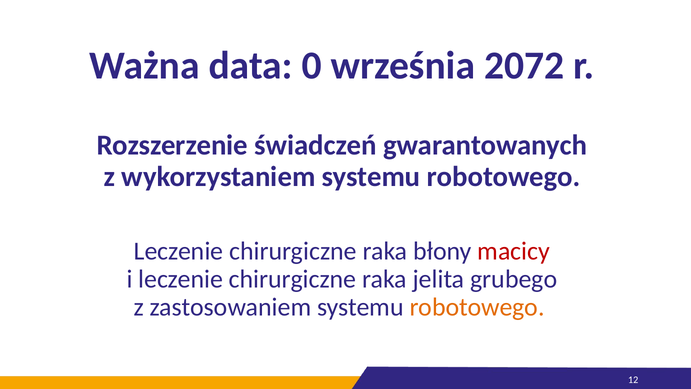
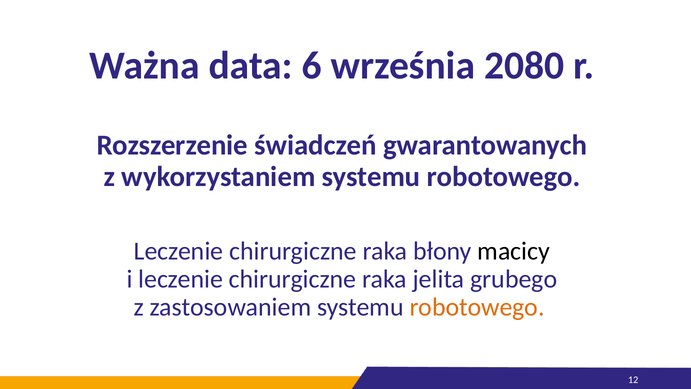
0: 0 -> 6
2072: 2072 -> 2080
macicy colour: red -> black
